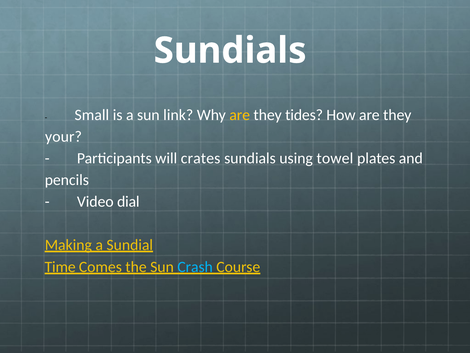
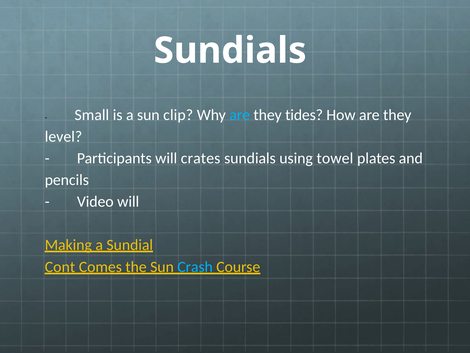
link: link -> clip
are at (240, 115) colour: yellow -> light blue
your: your -> level
Video dial: dial -> will
Time: Time -> Cont
